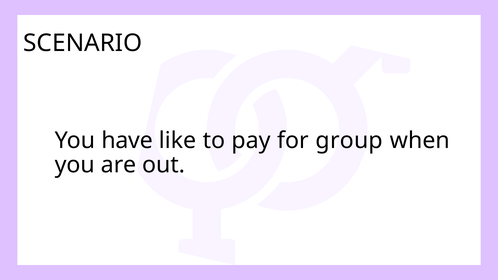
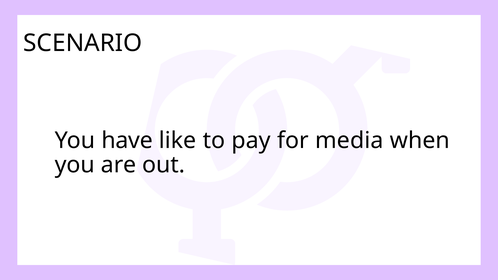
group: group -> media
